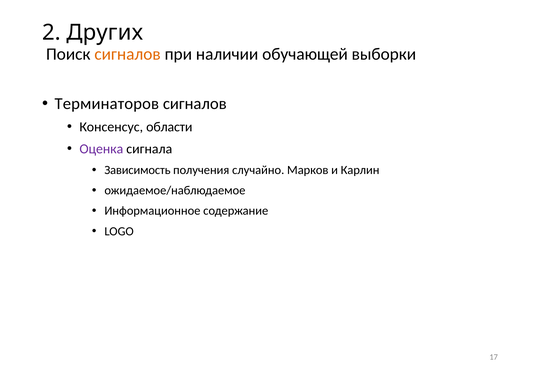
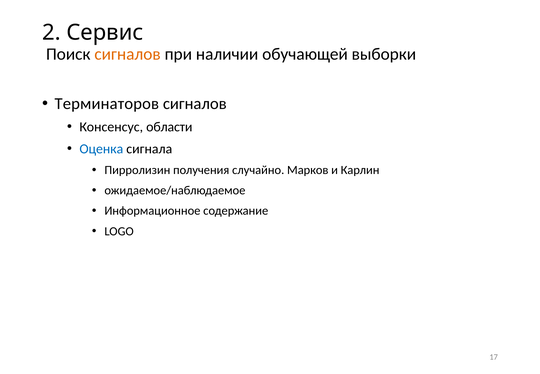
Других: Других -> Сервис
Оценка colour: purple -> blue
Зависимость: Зависимость -> Пирролизин
